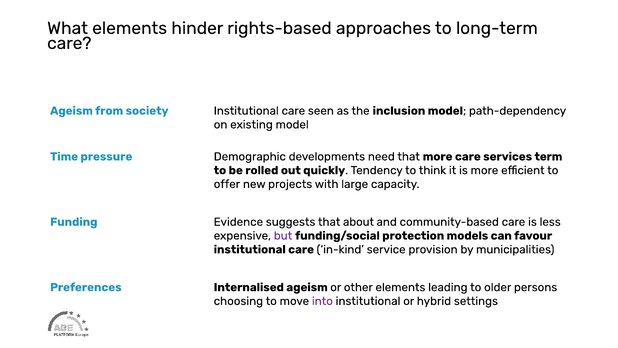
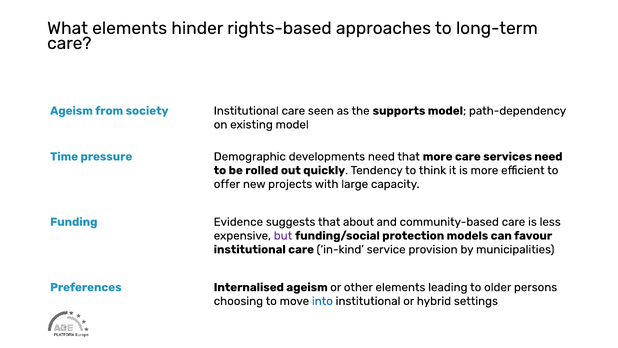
inclusion: inclusion -> supports
services term: term -> need
into colour: purple -> blue
